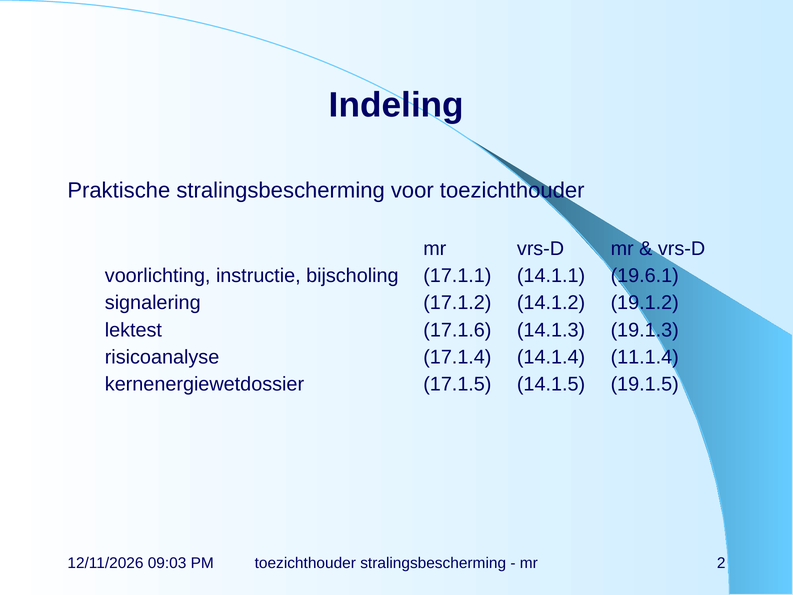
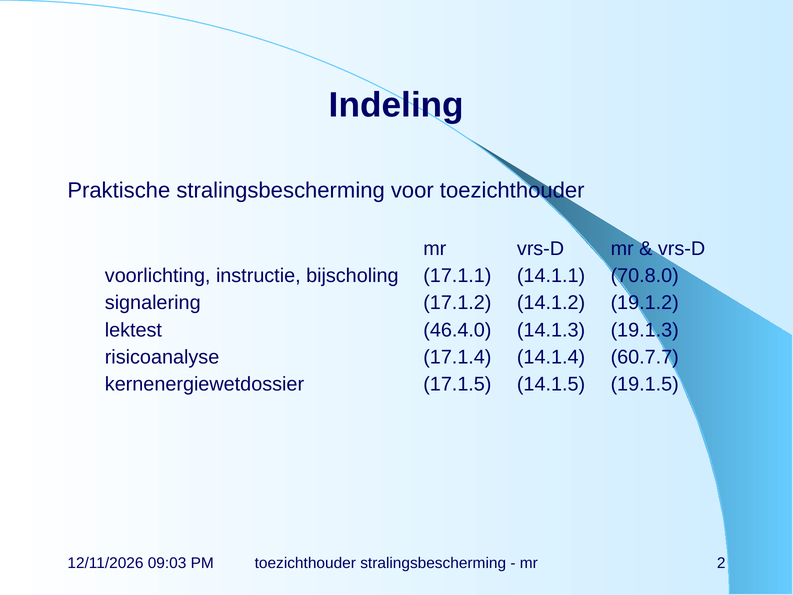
19.6.1: 19.6.1 -> 70.8.0
17.1.6: 17.1.6 -> 46.4.0
11.1.4: 11.1.4 -> 60.7.7
